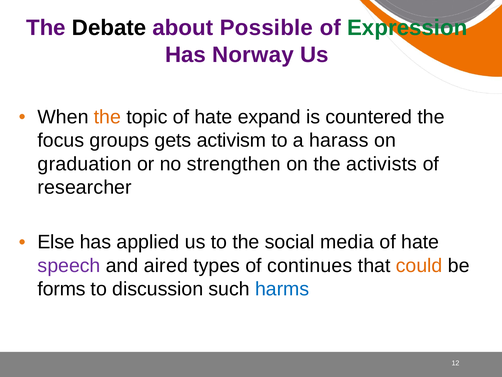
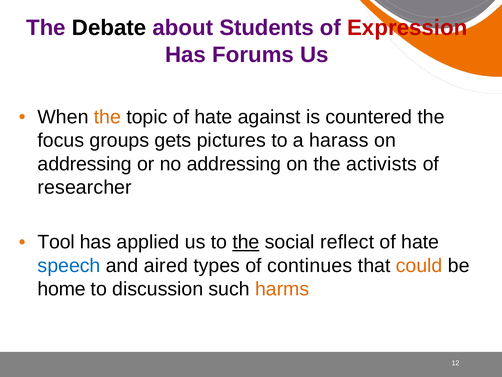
Possible: Possible -> Students
Expression colour: green -> red
Norway: Norway -> Forums
expand: expand -> against
activism: activism -> pictures
graduation at (85, 164): graduation -> addressing
no strengthen: strengthen -> addressing
Else: Else -> Tool
the at (246, 242) underline: none -> present
media: media -> reflect
speech colour: purple -> blue
forms: forms -> home
harms colour: blue -> orange
